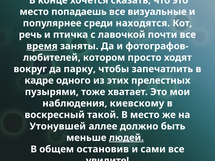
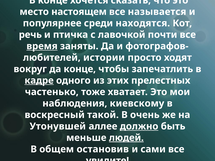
попадаешь: попадаешь -> настоящем
визуальные: визуальные -> называется
котором: котором -> истории
да парку: парку -> конце
кадре underline: none -> present
пузырями: пузырями -> частенько
В место: место -> очень
должно underline: none -> present
